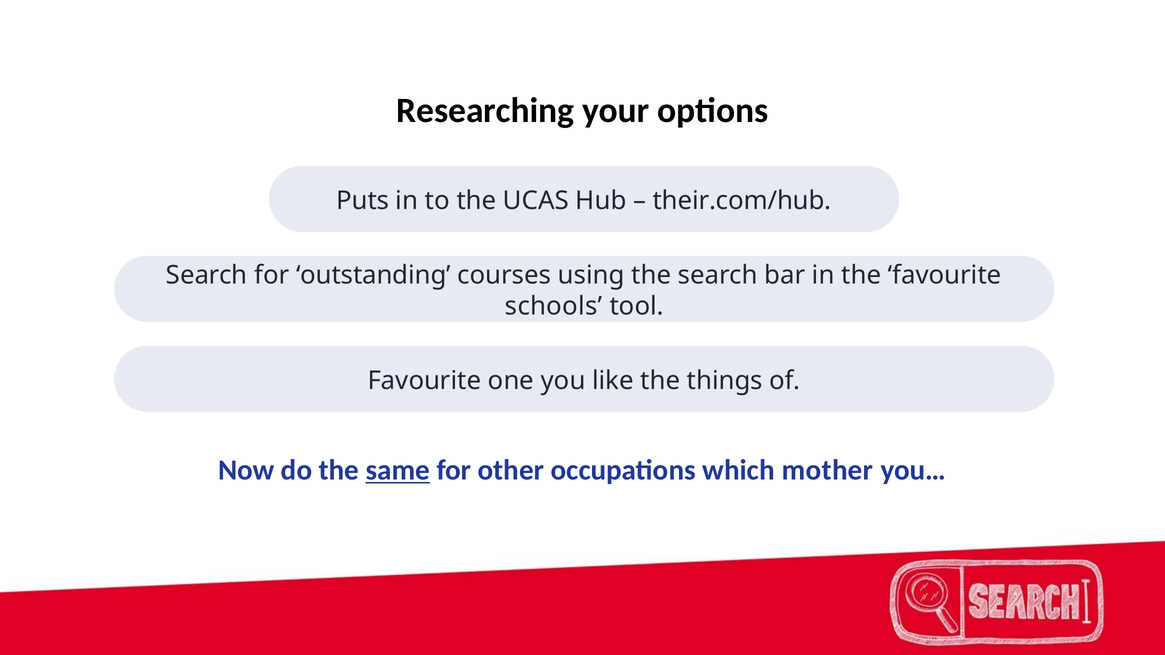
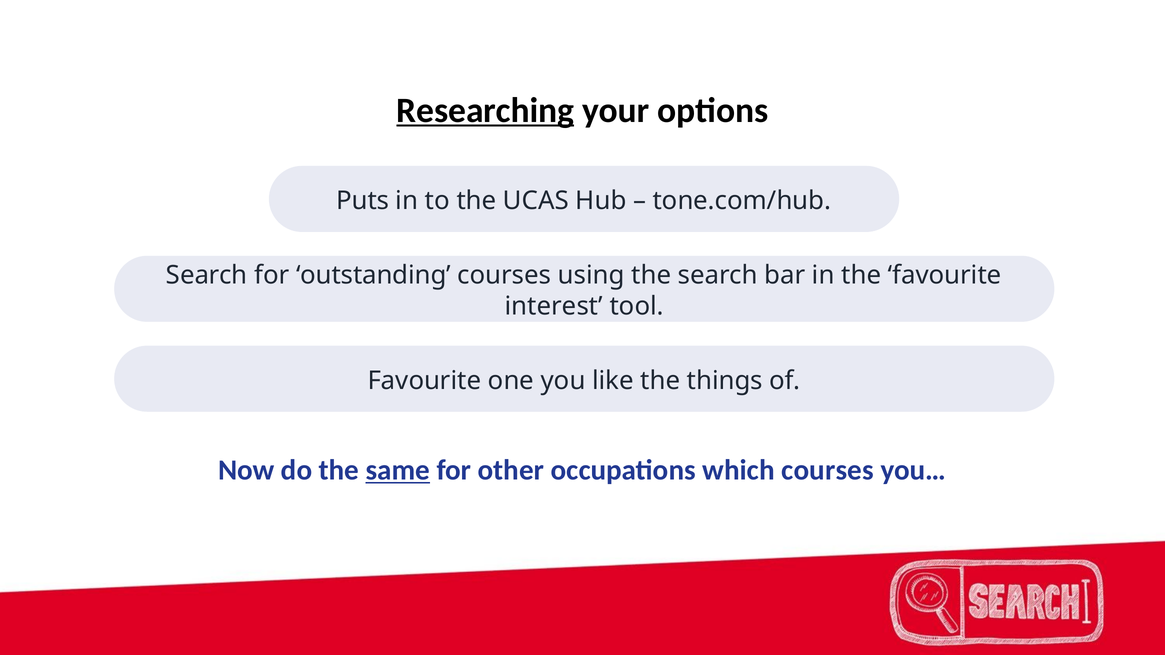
Researching underline: none -> present
their.com/hub: their.com/hub -> tone.com/hub
schools: schools -> interest
which mother: mother -> courses
